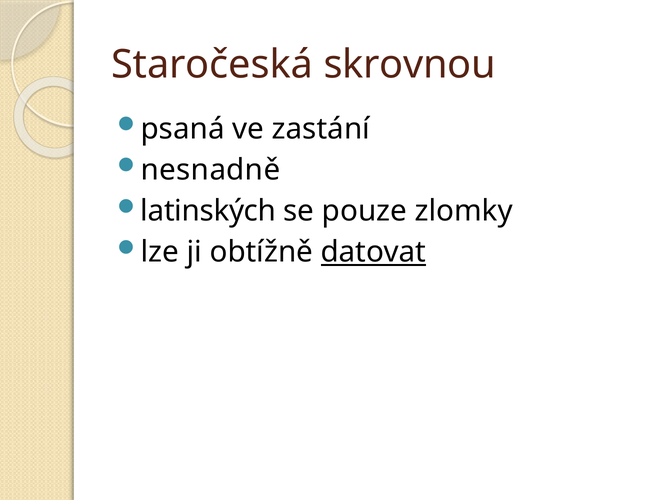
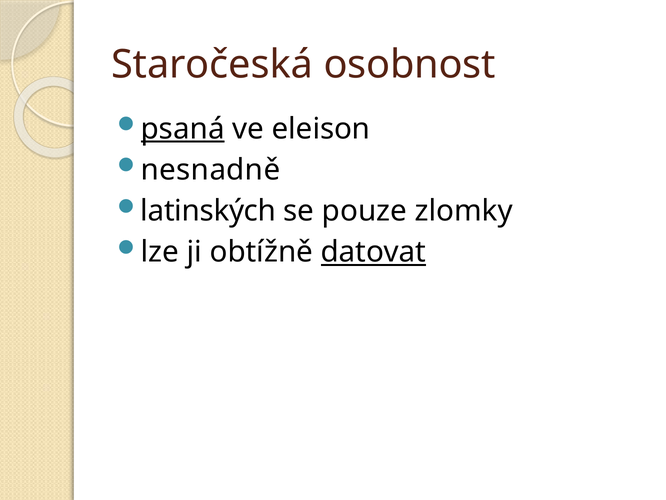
skrovnou: skrovnou -> osobnost
psaná underline: none -> present
zastání: zastání -> eleison
